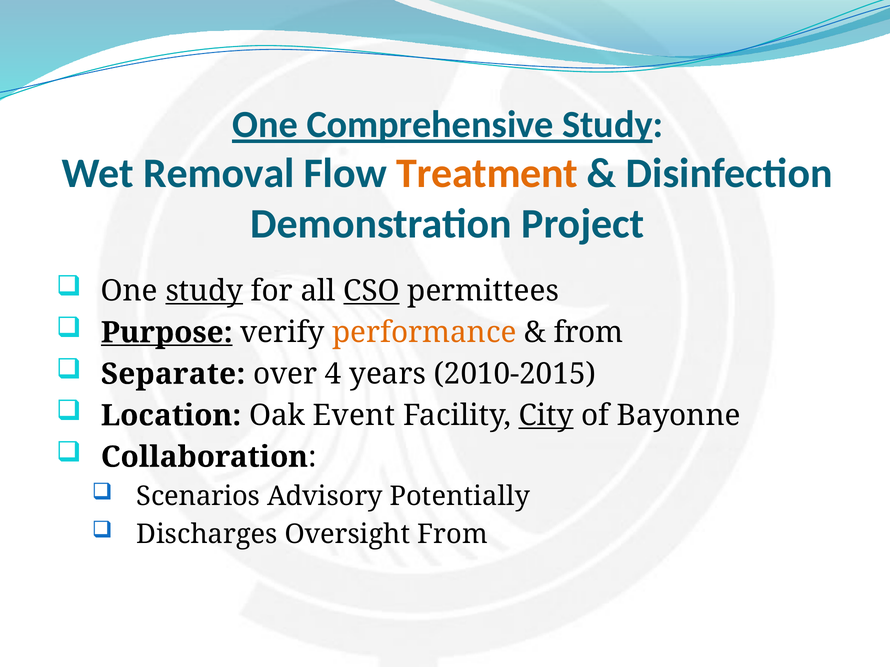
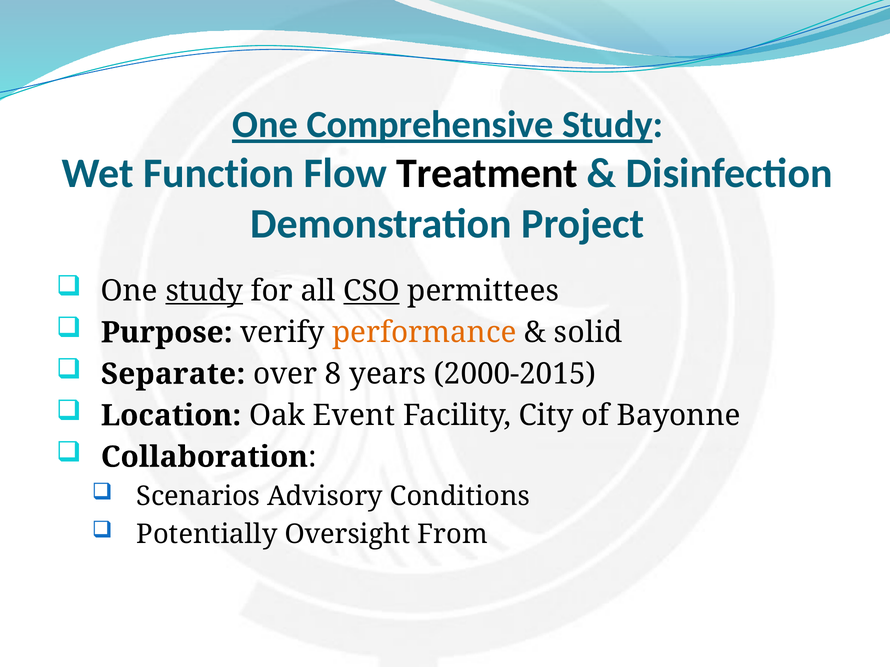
Removal: Removal -> Function
Treatment colour: orange -> black
Purpose underline: present -> none
from at (589, 333): from -> solid
4: 4 -> 8
2010-2015: 2010-2015 -> 2000-2015
City underline: present -> none
Potentially: Potentially -> Conditions
Discharges: Discharges -> Potentially
